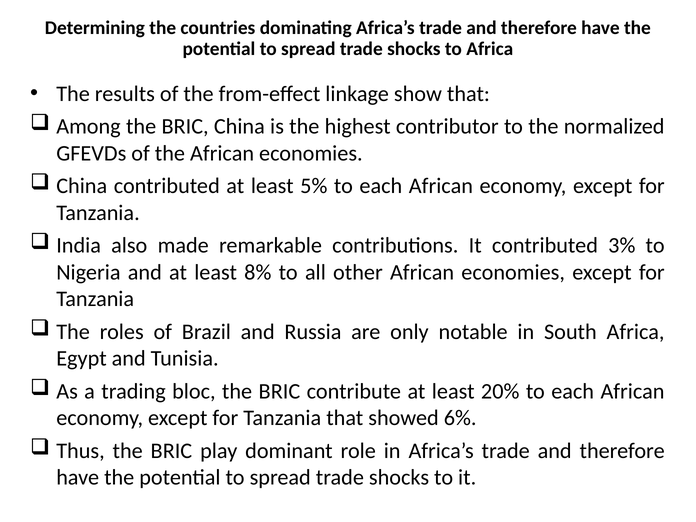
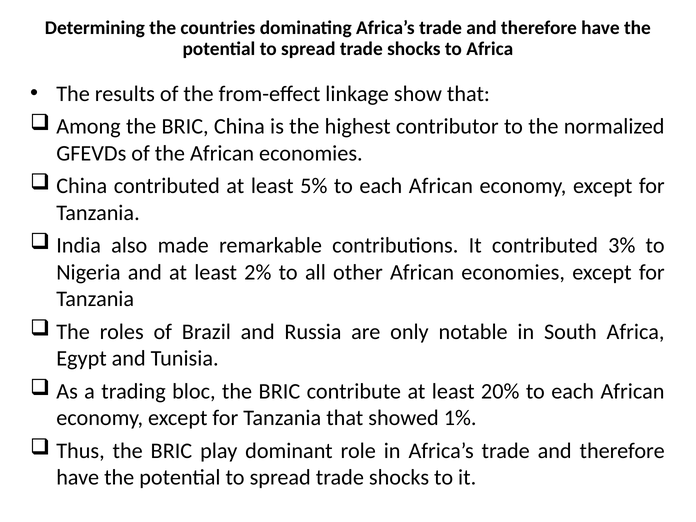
8%: 8% -> 2%
6%: 6% -> 1%
